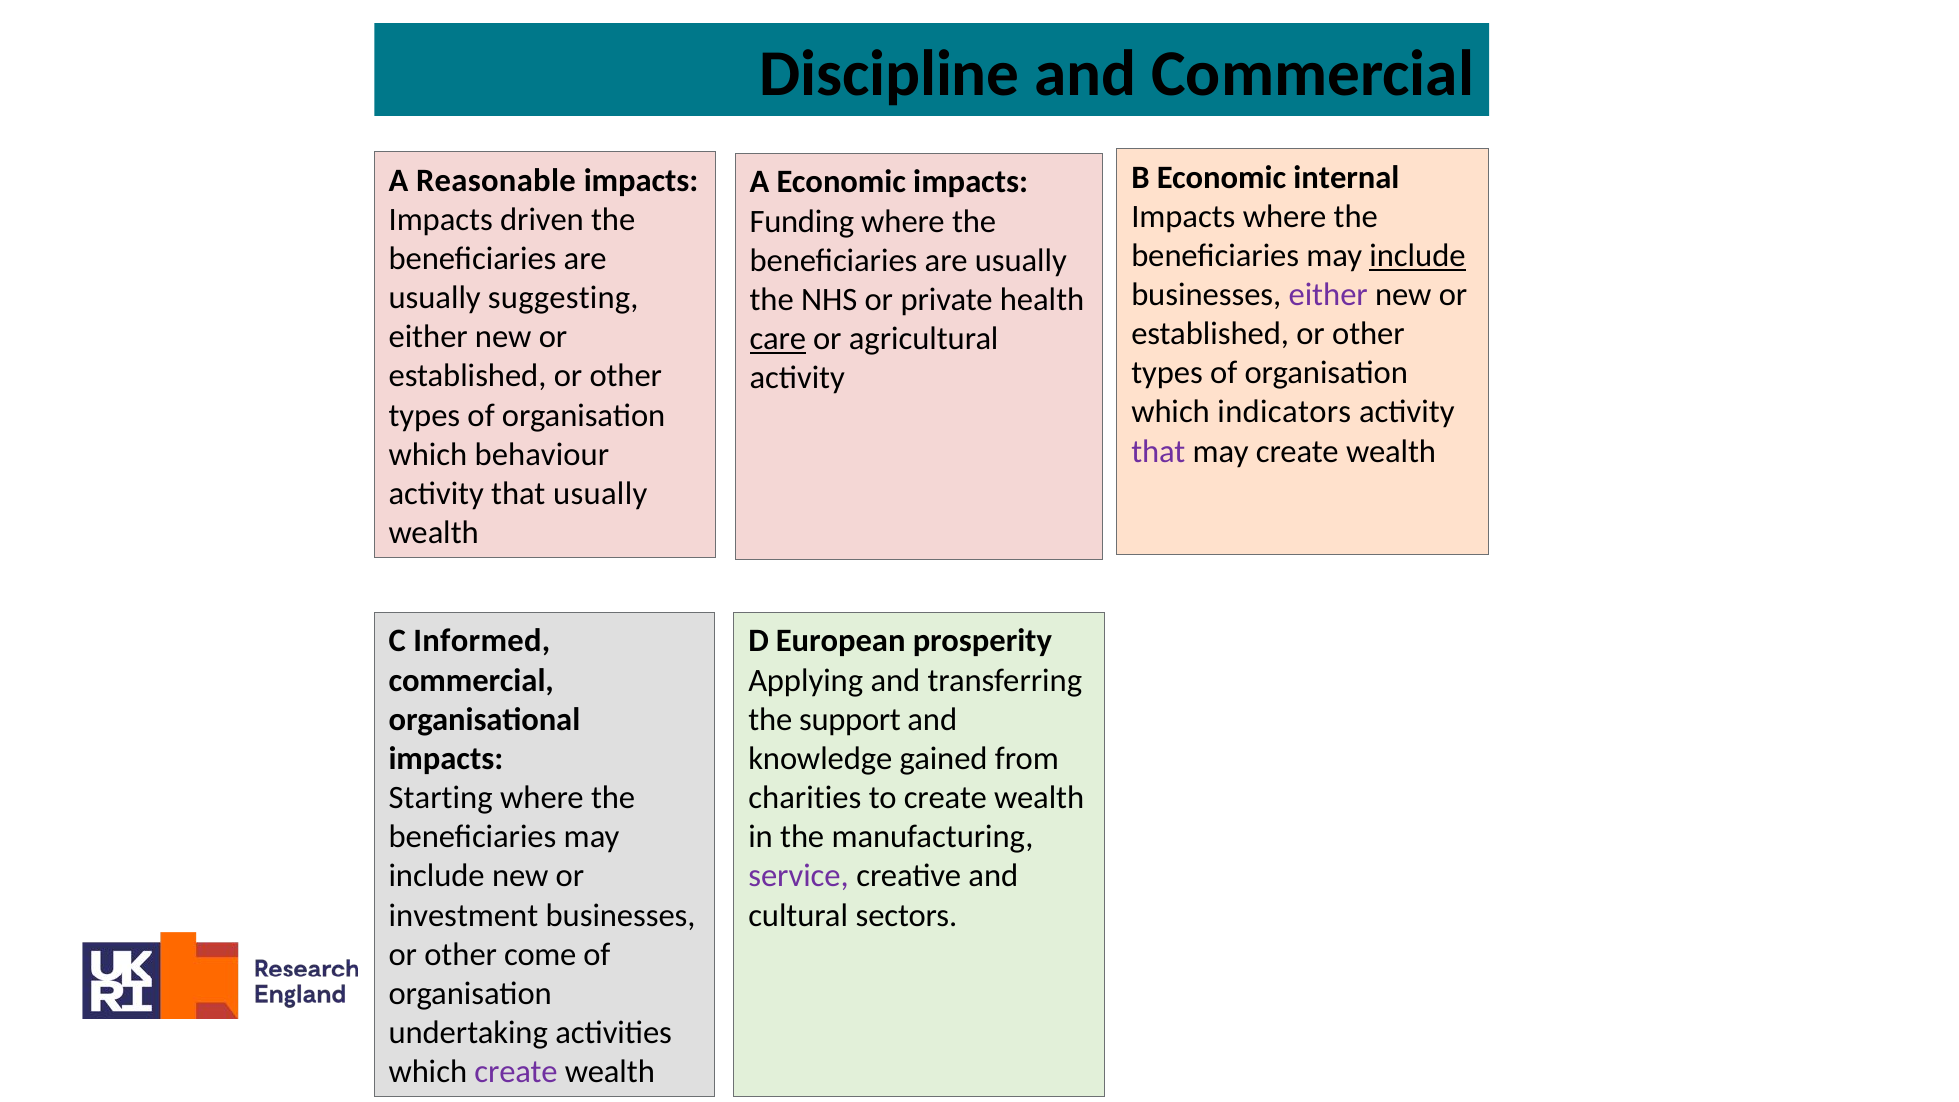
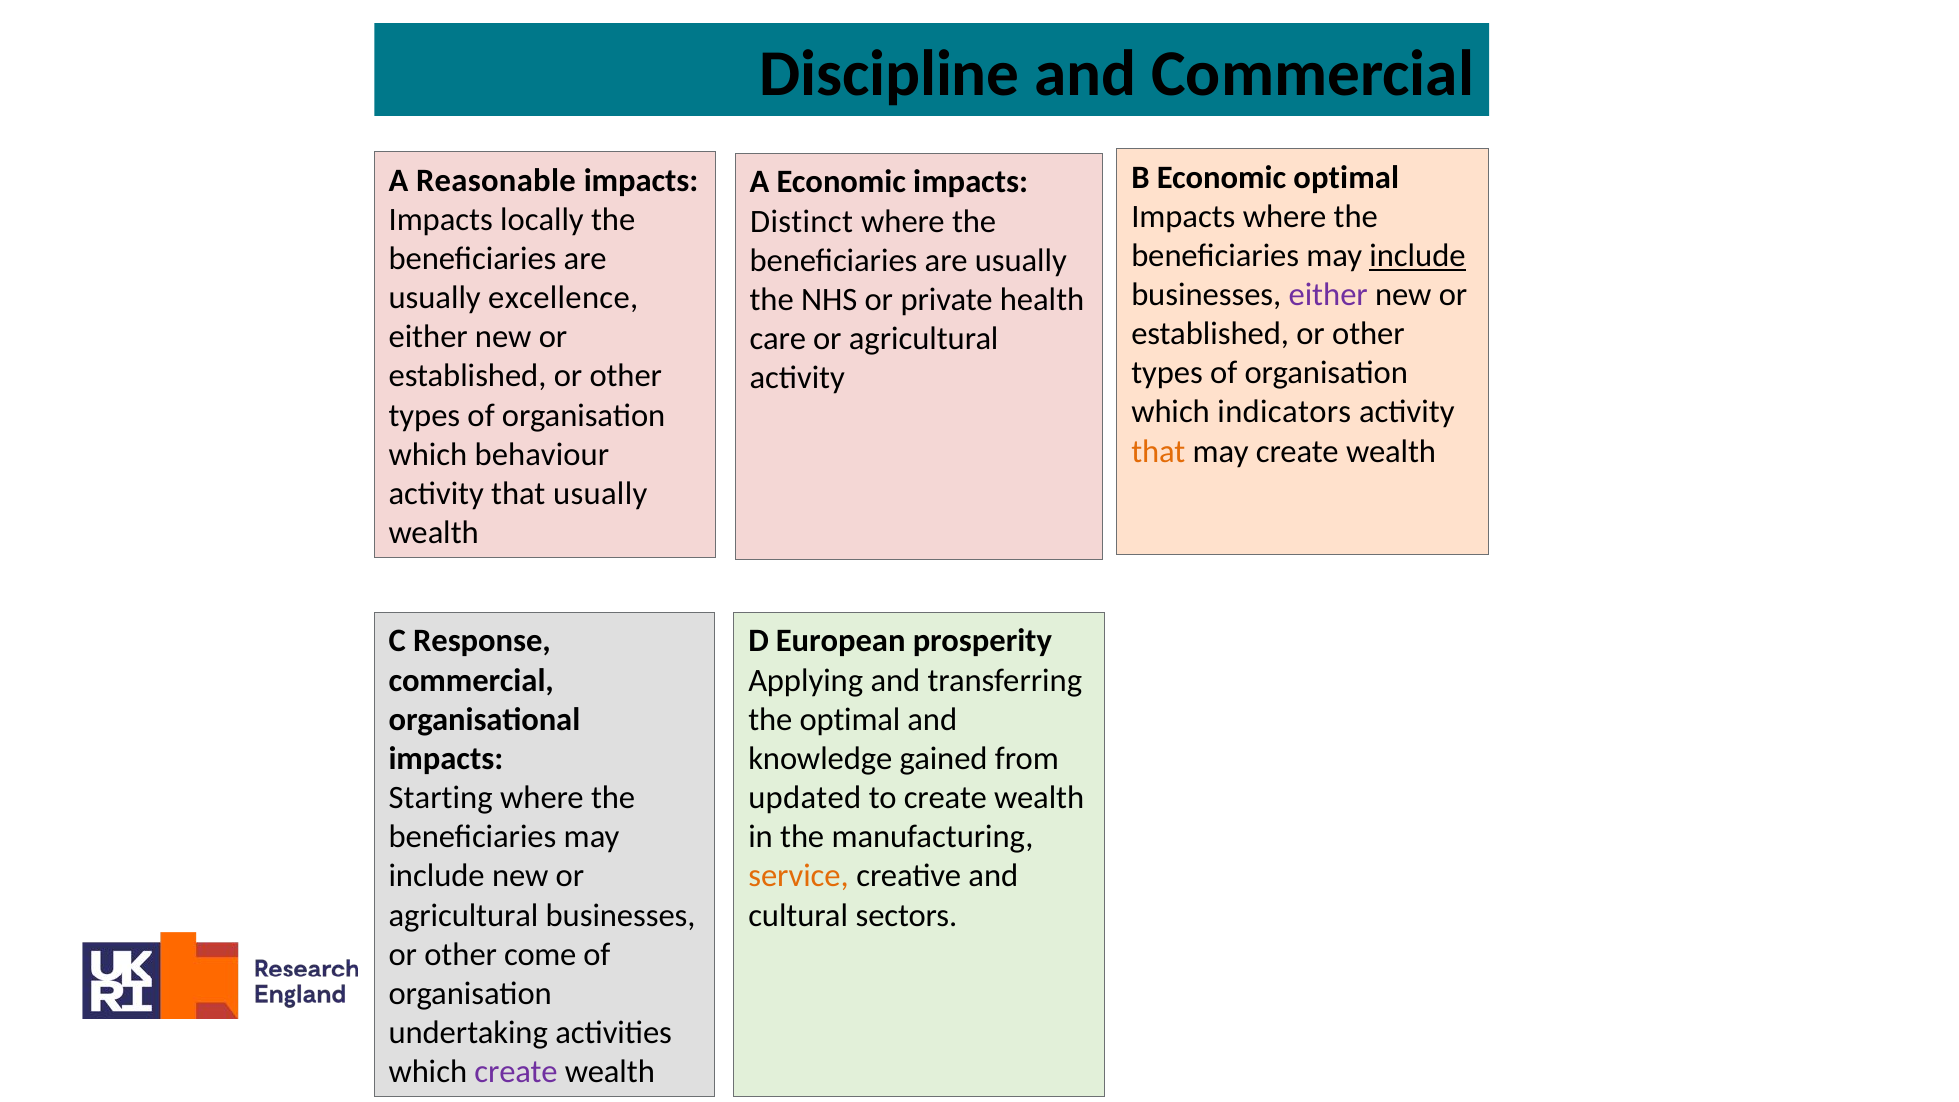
Economic internal: internal -> optimal
driven: driven -> locally
Funding: Funding -> Distinct
suggesting: suggesting -> excellence
care underline: present -> none
that at (1158, 451) colour: purple -> orange
Informed: Informed -> Response
the support: support -> optimal
charities: charities -> updated
service colour: purple -> orange
investment at (463, 915): investment -> agricultural
